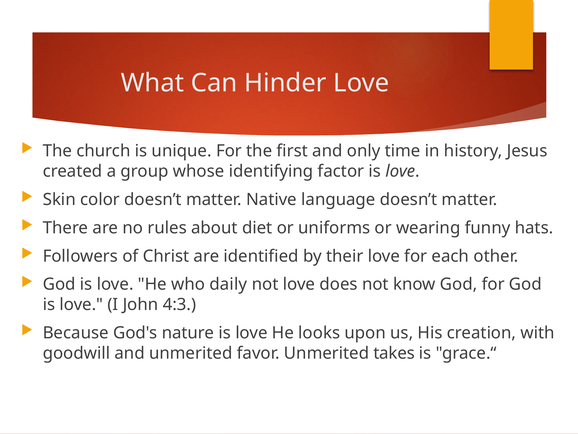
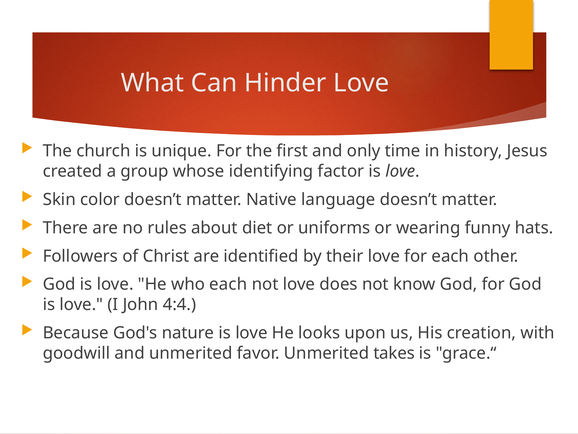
who daily: daily -> each
4:3: 4:3 -> 4:4
